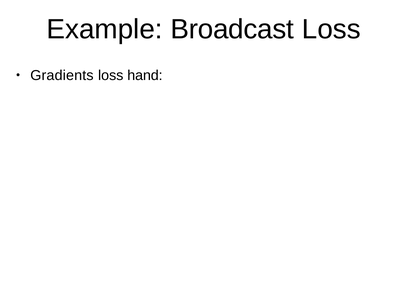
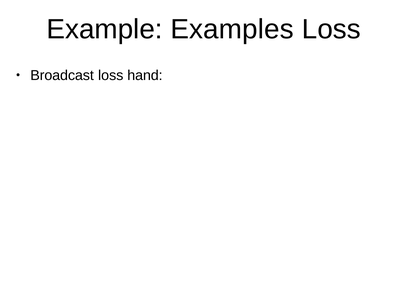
Broadcast: Broadcast -> Examples
Gradients: Gradients -> Broadcast
